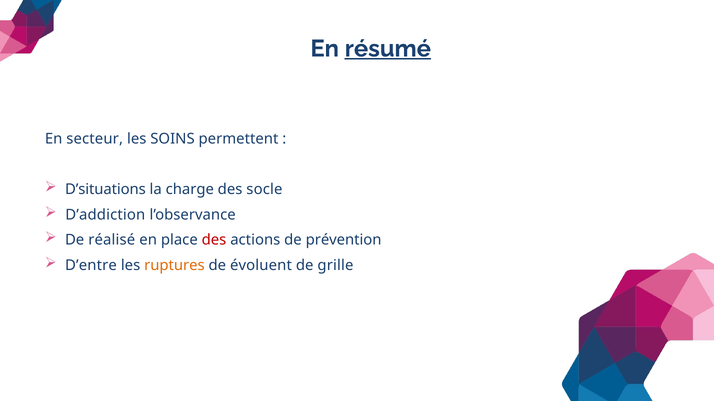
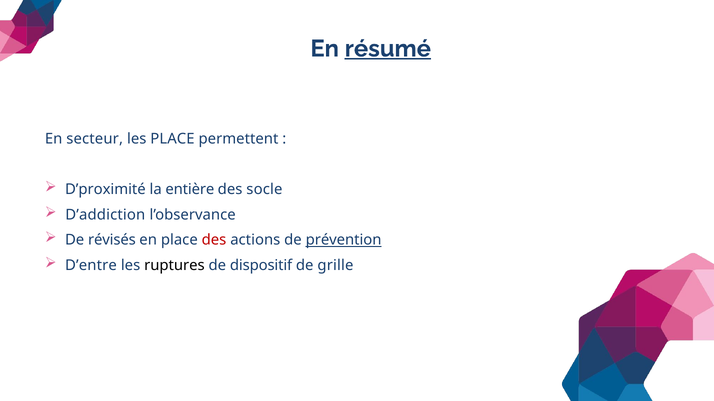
les SOINS: SOINS -> PLACE
D’situations: D’situations -> D’proximité
charge: charge -> entière
réalisé: réalisé -> révisés
prévention underline: none -> present
ruptures colour: orange -> black
évoluent: évoluent -> dispositif
